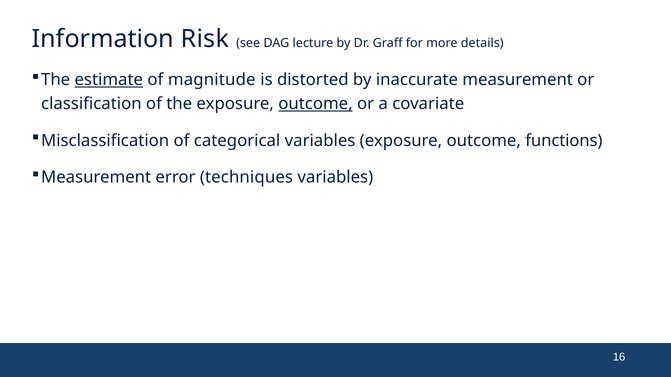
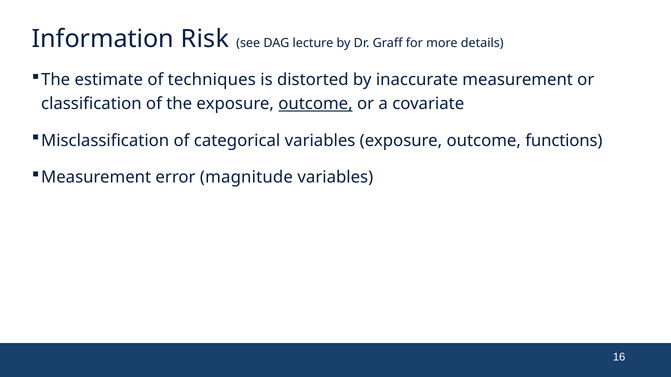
estimate underline: present -> none
magnitude: magnitude -> techniques
techniques: techniques -> magnitude
